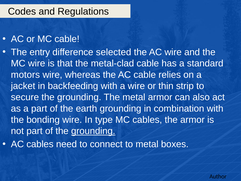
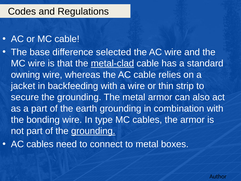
entry: entry -> base
metal-clad underline: none -> present
motors: motors -> owning
